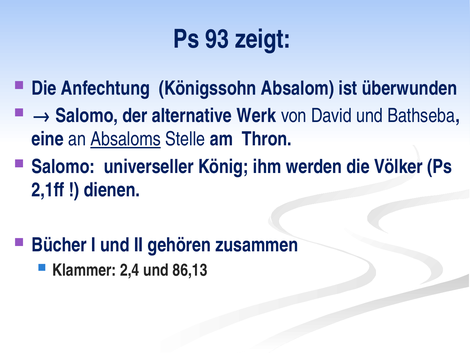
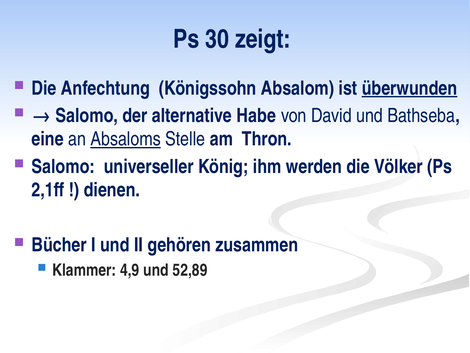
93: 93 -> 30
überwunden underline: none -> present
Werk: Werk -> Habe
2,4: 2,4 -> 4,9
86,13: 86,13 -> 52,89
